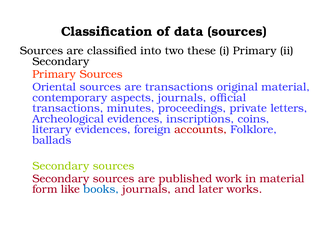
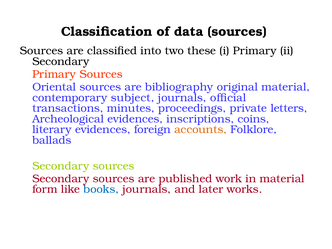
are transactions: transactions -> bibliography
aspects: aspects -> subject
accounts colour: red -> orange
